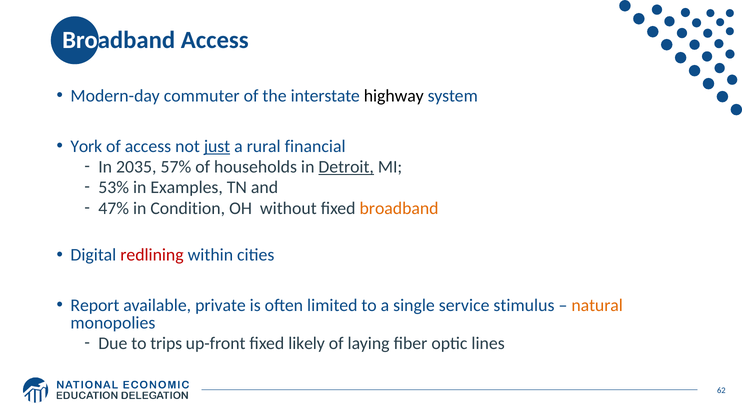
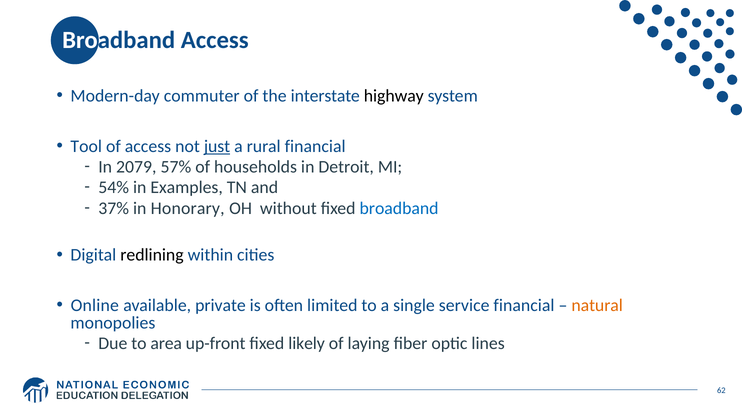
York: York -> Tool
2035: 2035 -> 2079
Detroit underline: present -> none
53%: 53% -> 54%
47%: 47% -> 37%
Condition: Condition -> Honorary
broadband at (399, 209) colour: orange -> blue
redlining colour: red -> black
Report: Report -> Online
service stimulus: stimulus -> financial
trips: trips -> area
